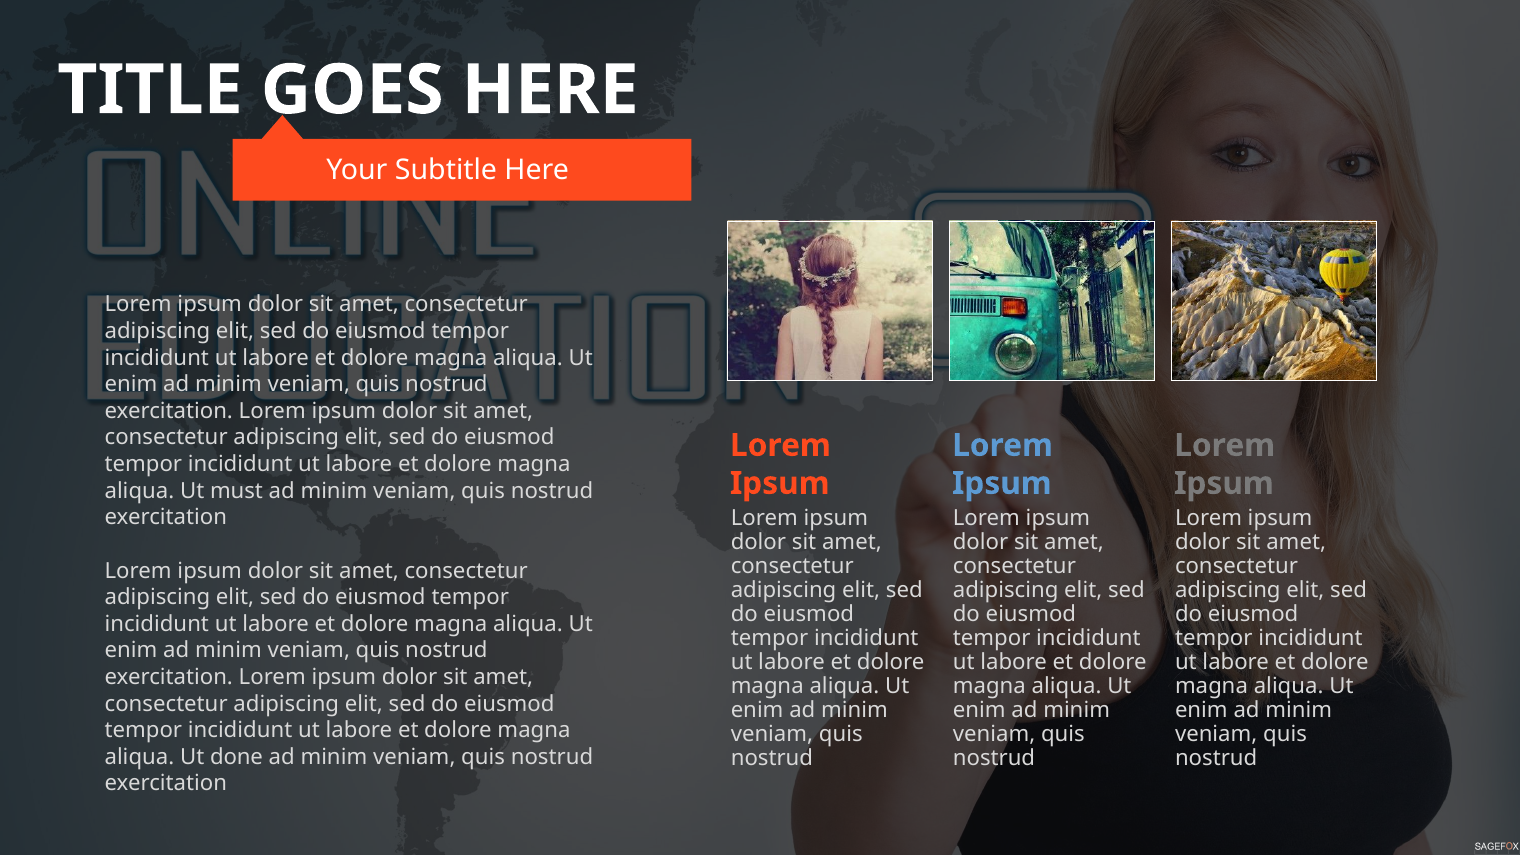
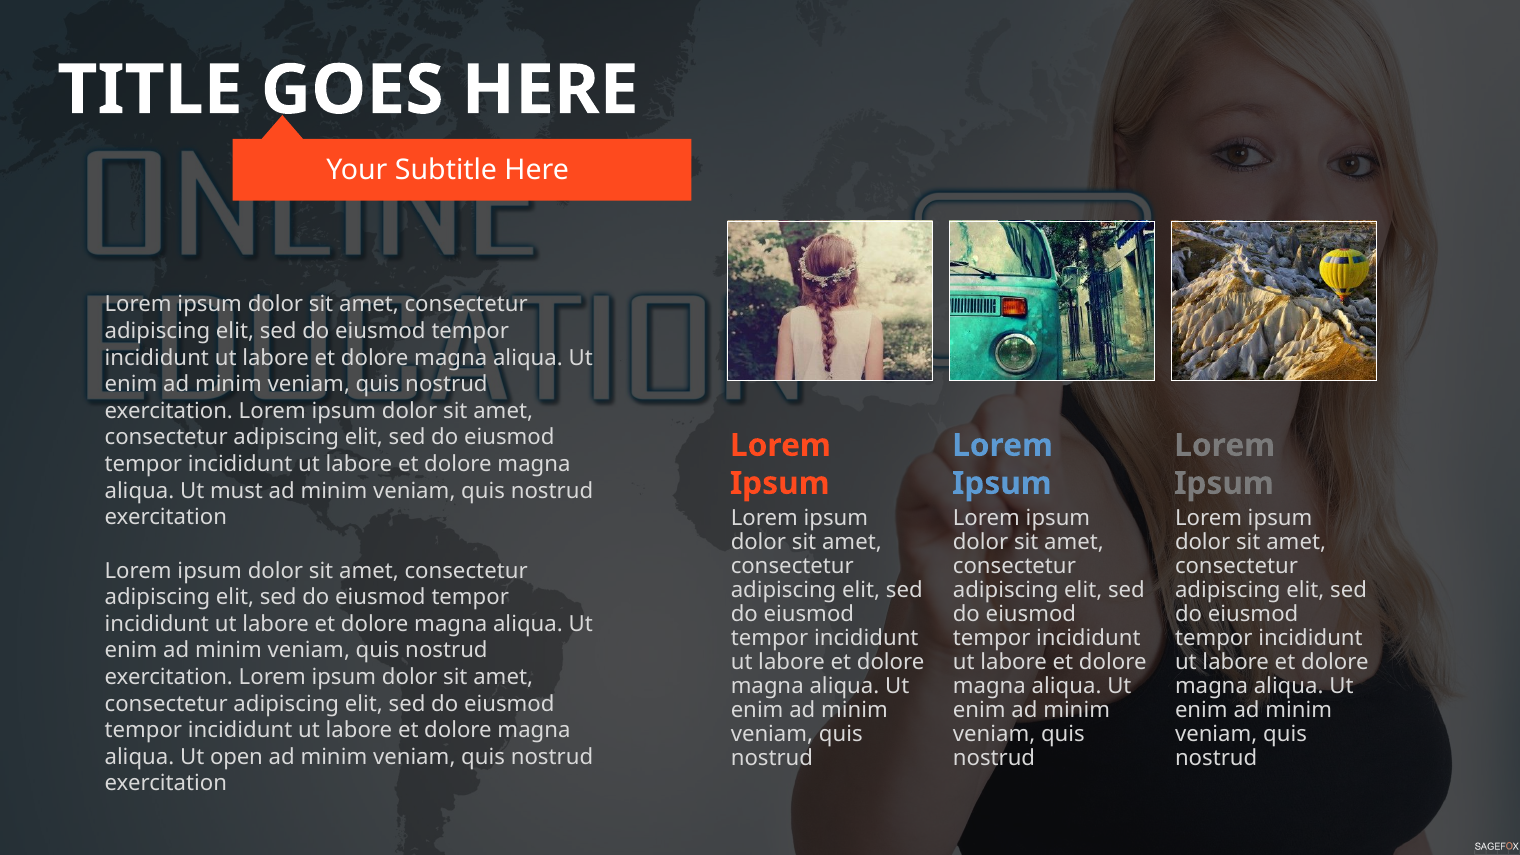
done: done -> open
